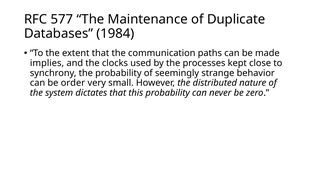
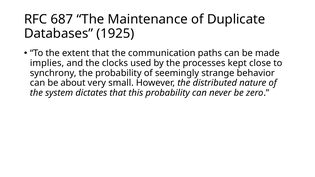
577: 577 -> 687
1984: 1984 -> 1925
order: order -> about
